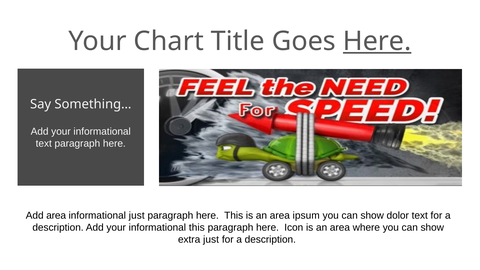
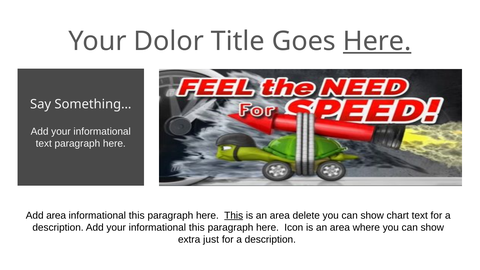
Chart: Chart -> Dolor
just at (137, 215): just -> this
This at (234, 215) underline: none -> present
ipsum: ipsum -> delete
dolor: dolor -> chart
